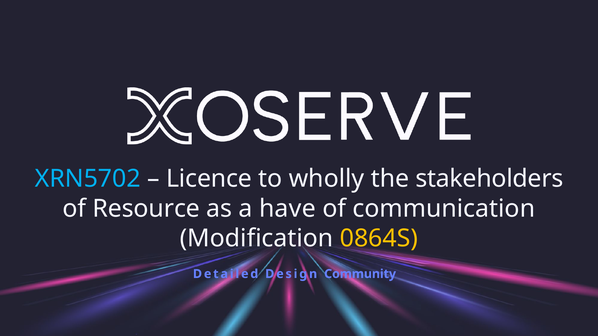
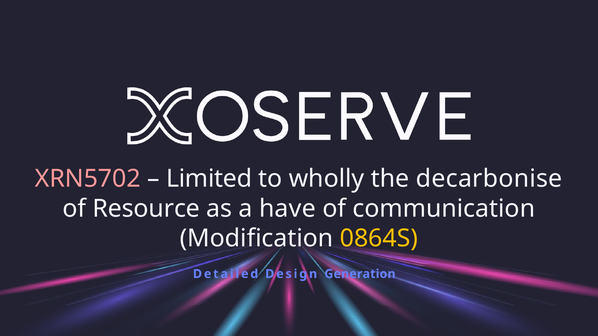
XRN5702 colour: light blue -> pink
Licence: Licence -> Limited
stakeholders: stakeholders -> decarbonise
Community: Community -> Generation
